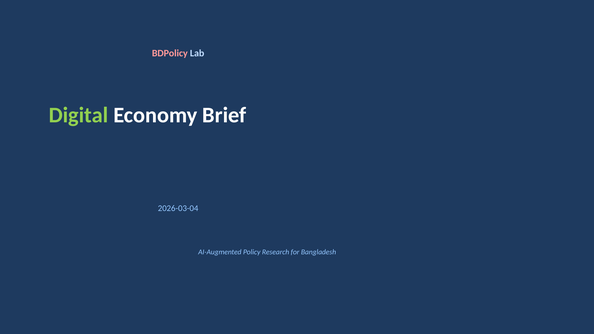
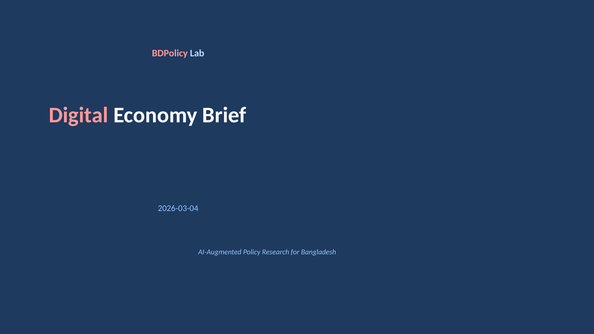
Digital colour: light green -> pink
